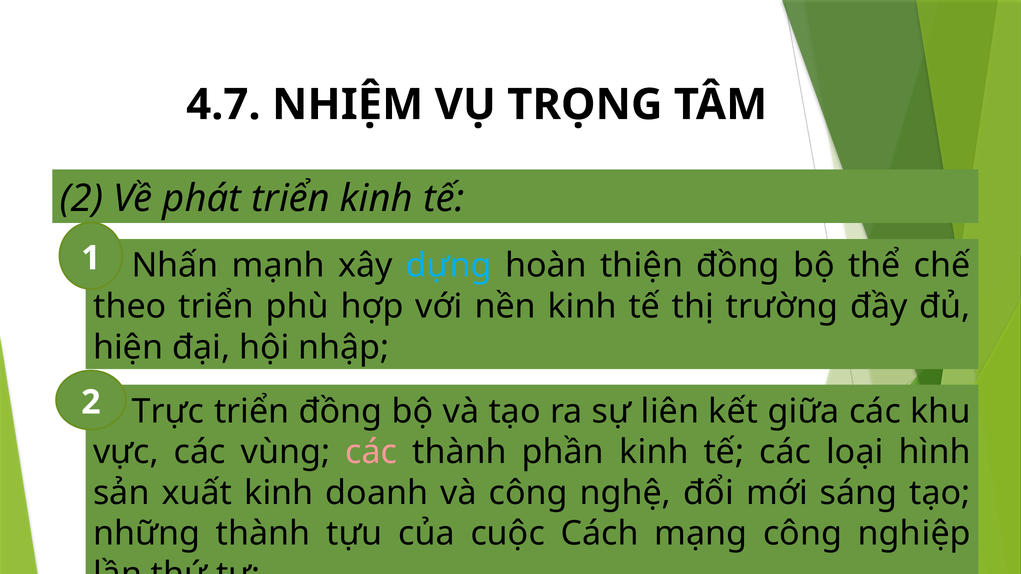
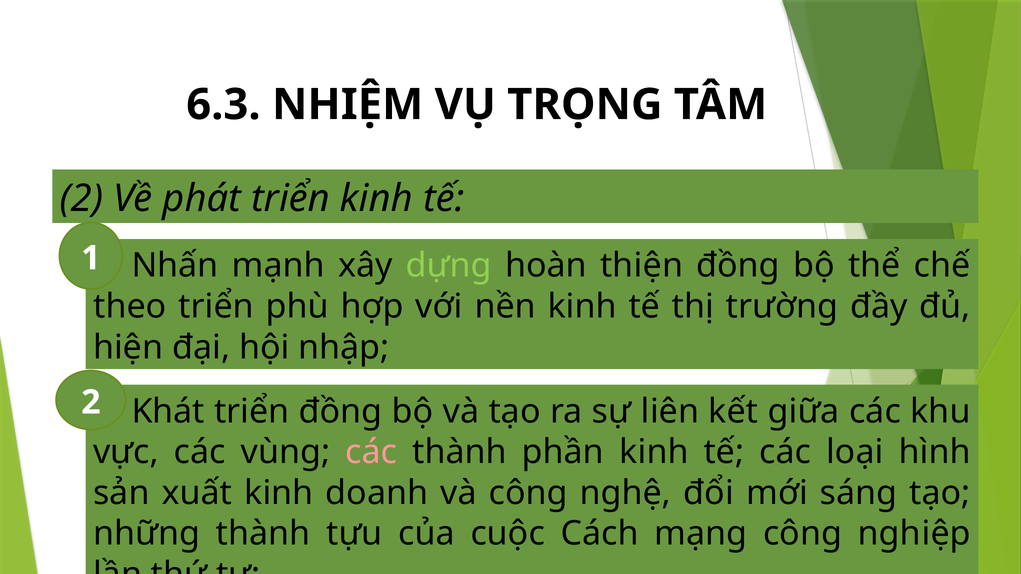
4.7: 4.7 -> 6.3
dựng colour: light blue -> light green
Trực: Trực -> Khát
